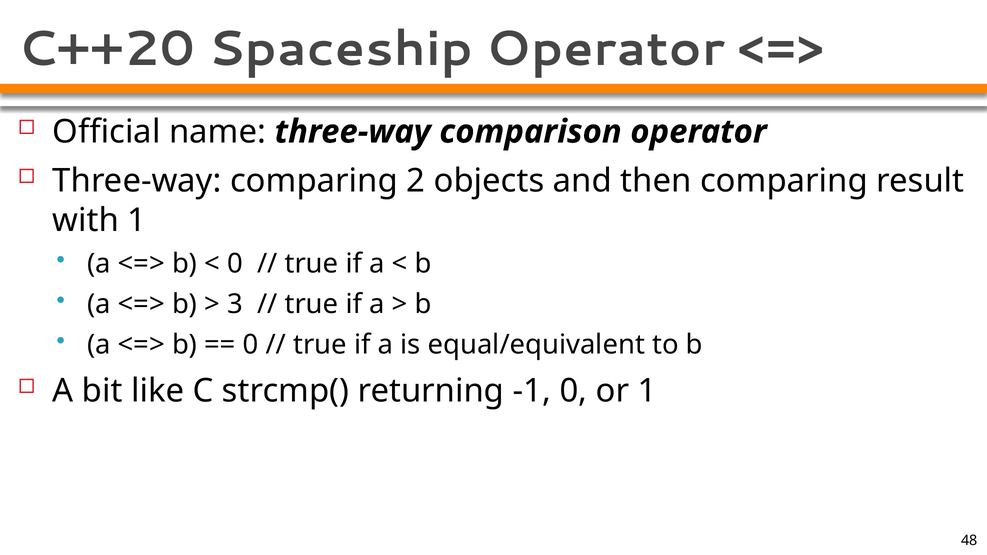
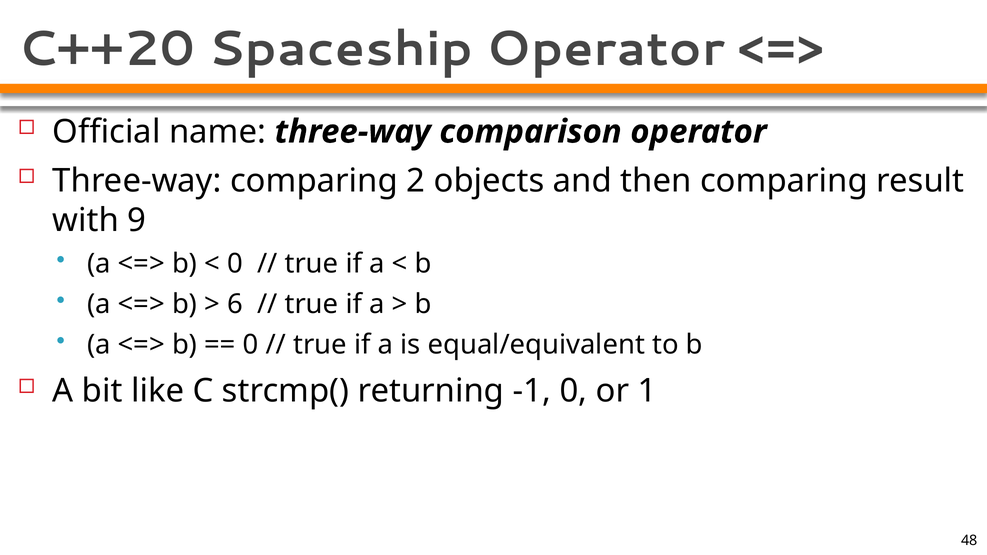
with 1: 1 -> 9
3: 3 -> 6
